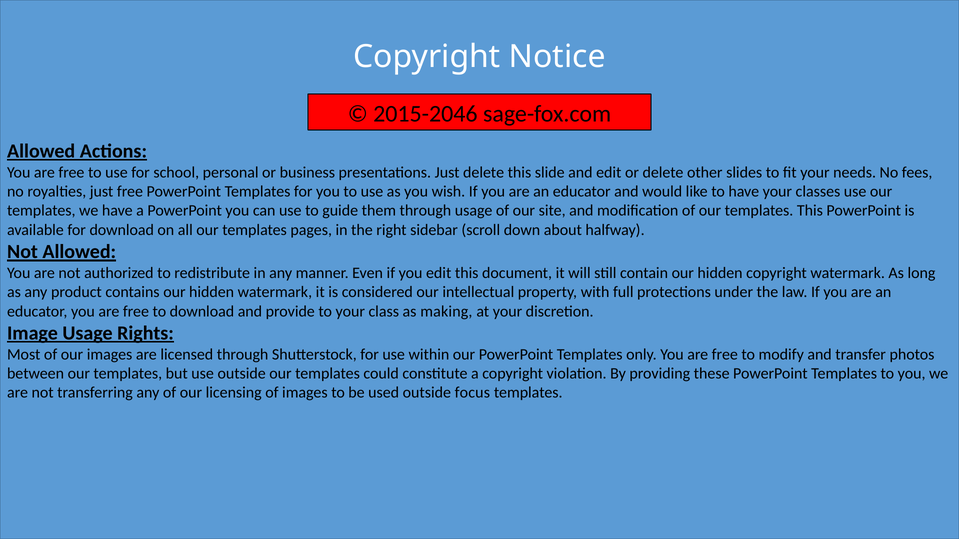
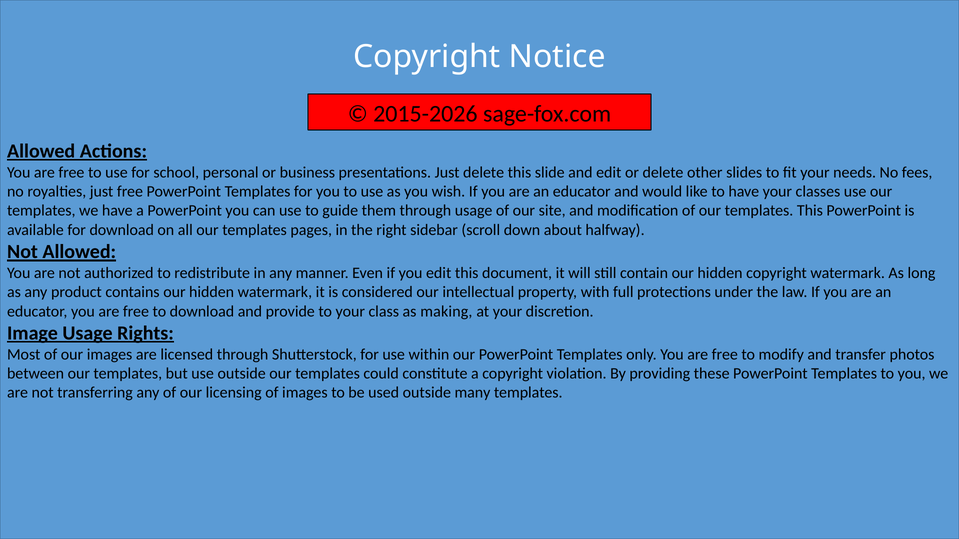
2015-2046: 2015-2046 -> 2015-2026
focus: focus -> many
